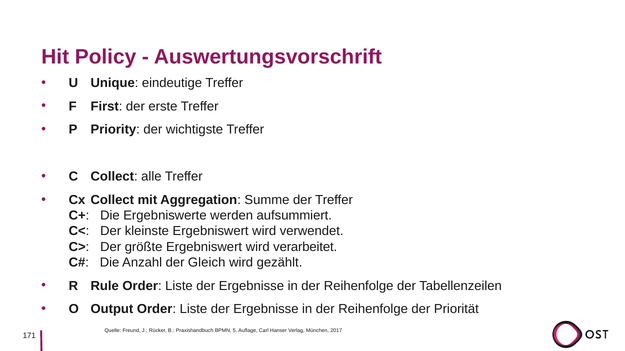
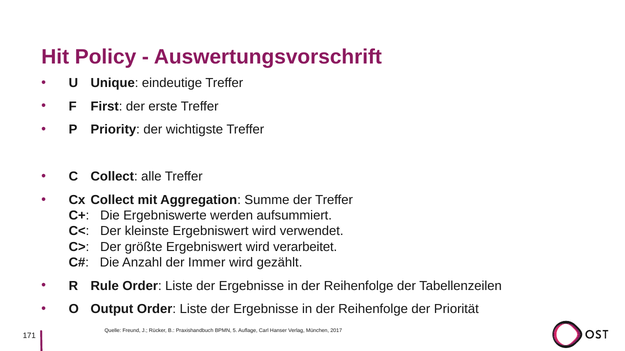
Gleich: Gleich -> Immer
